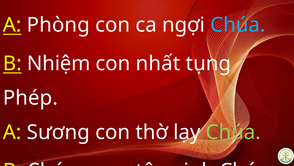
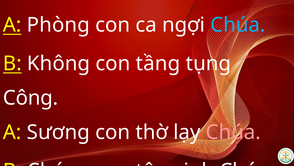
Nhiệm: Nhiệm -> Không
nhất: nhất -> tầng
Phép: Phép -> Công
Chúa at (233, 132) colour: light green -> pink
